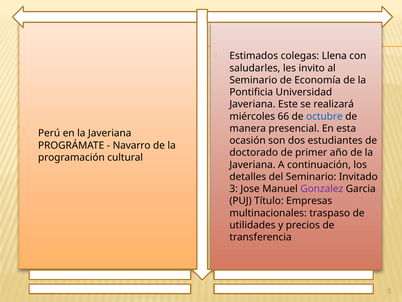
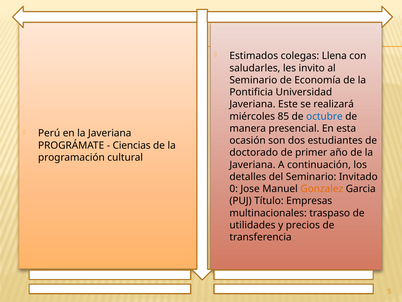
66: 66 -> 85
Navarro: Navarro -> Ciencias
3: 3 -> 0
Gonzalez colour: purple -> orange
